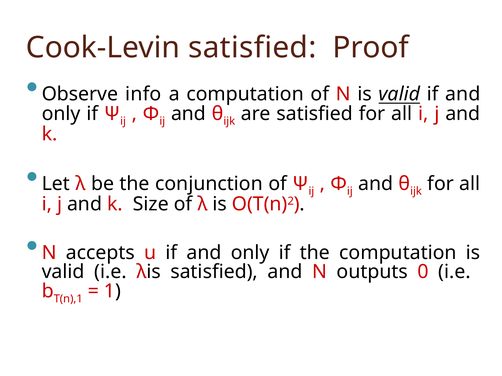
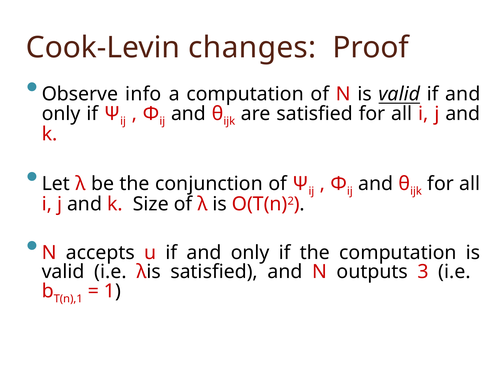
Cook-Levin satisfied: satisfied -> changes
0: 0 -> 3
